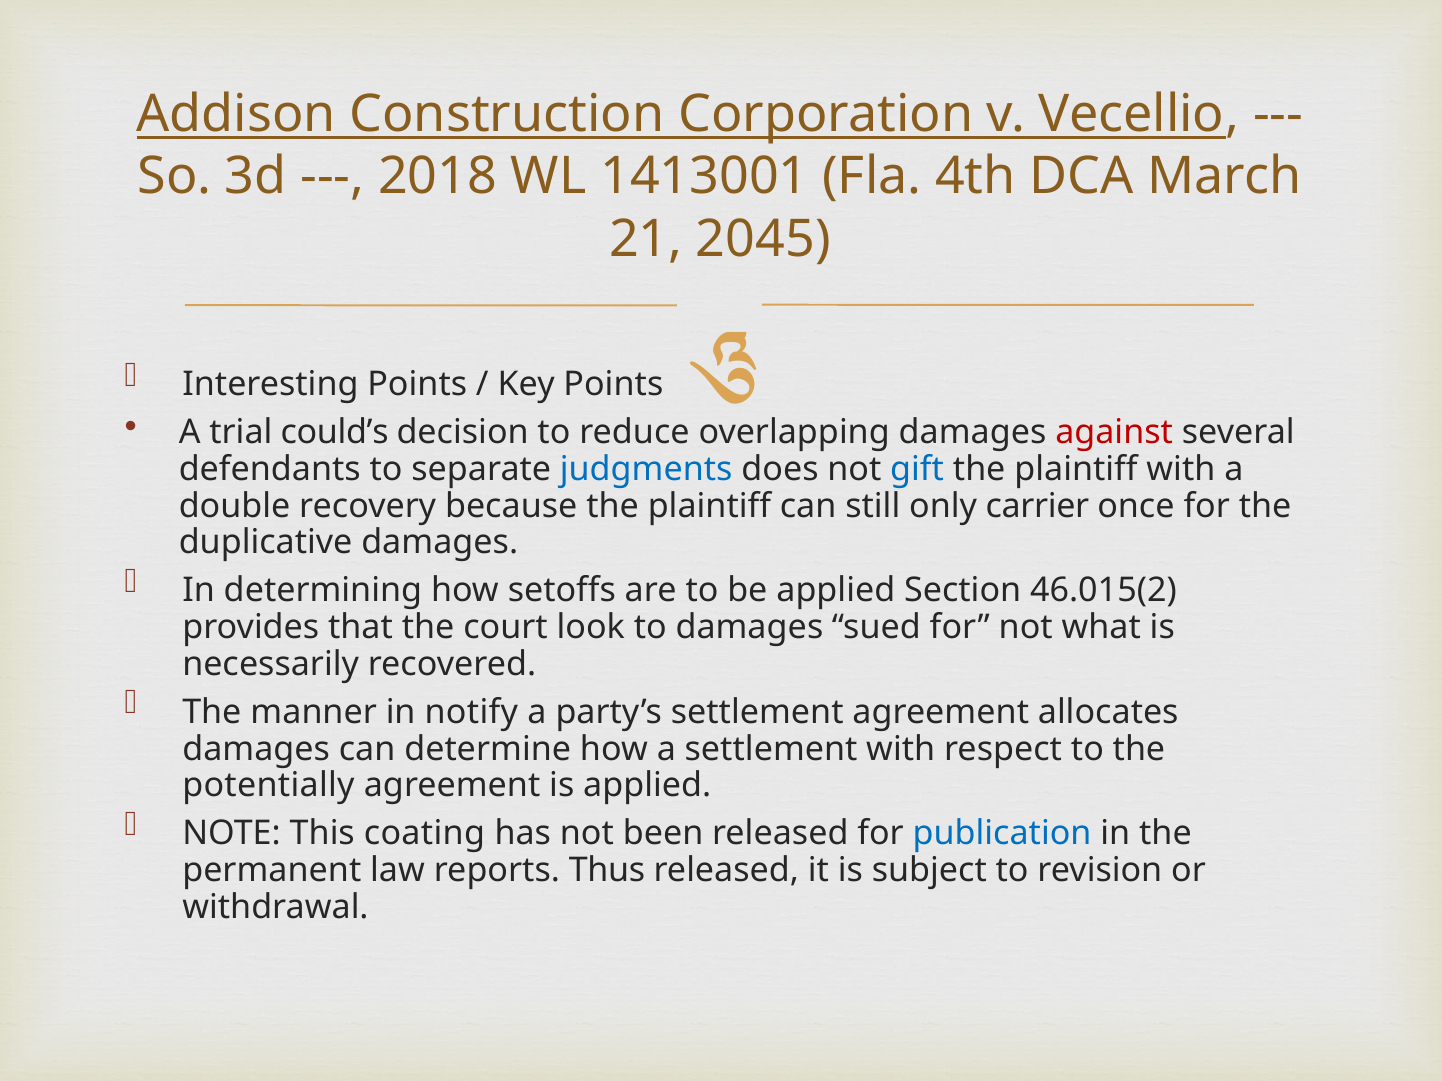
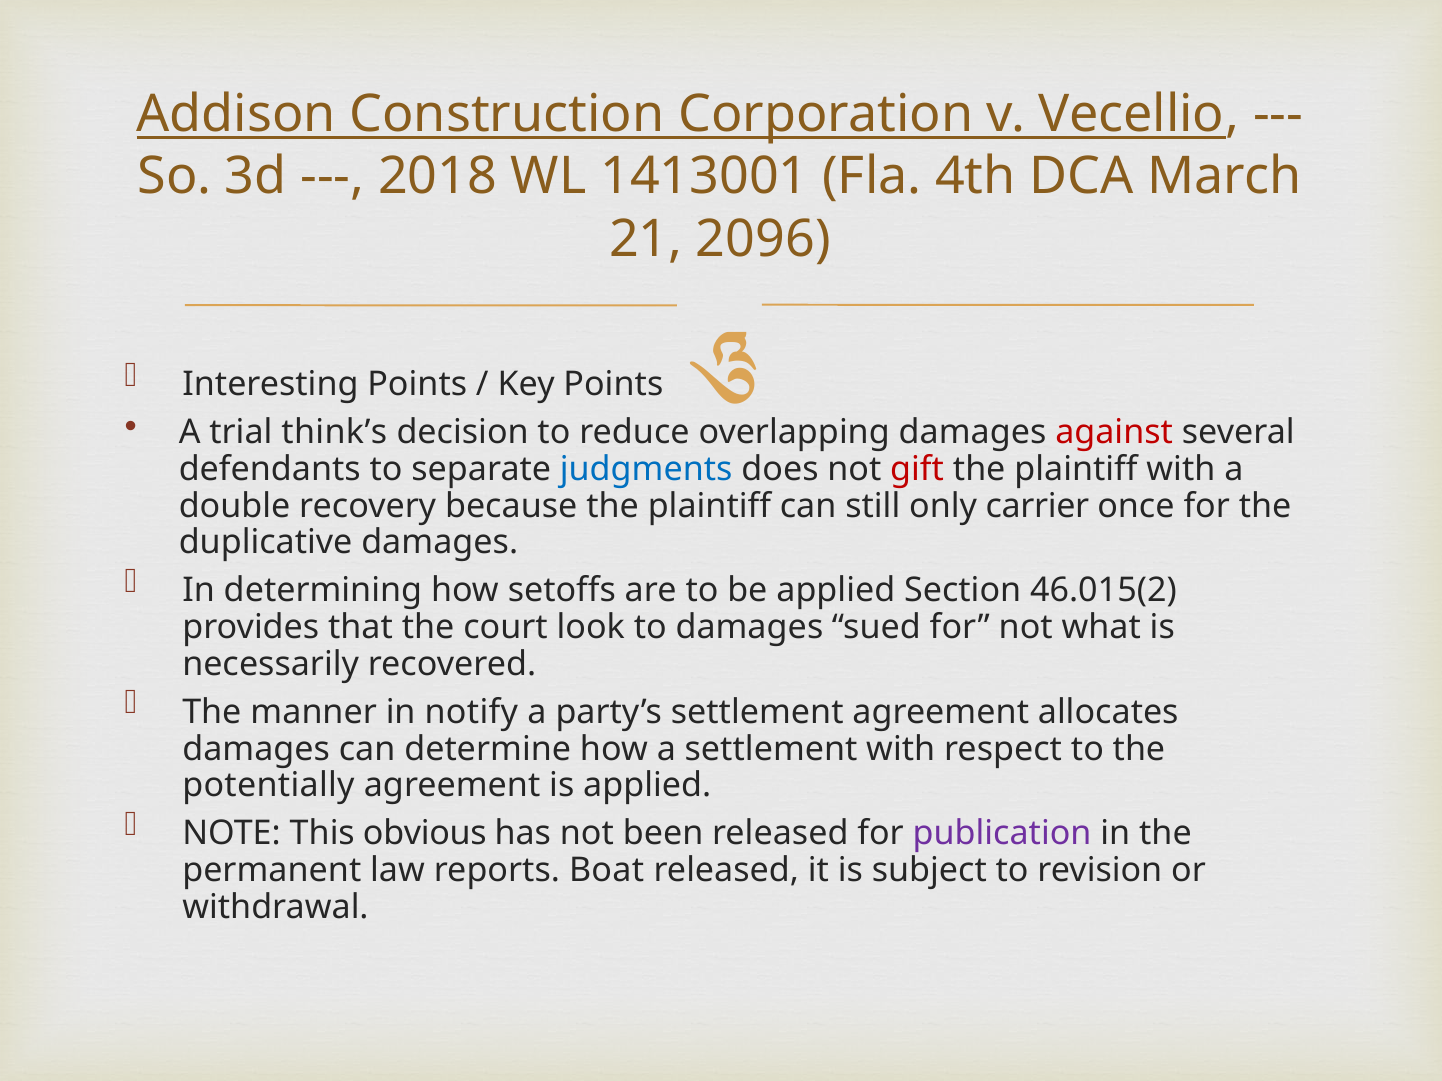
2045: 2045 -> 2096
could’s: could’s -> think’s
gift colour: blue -> red
coating: coating -> obvious
publication colour: blue -> purple
Thus: Thus -> Boat
